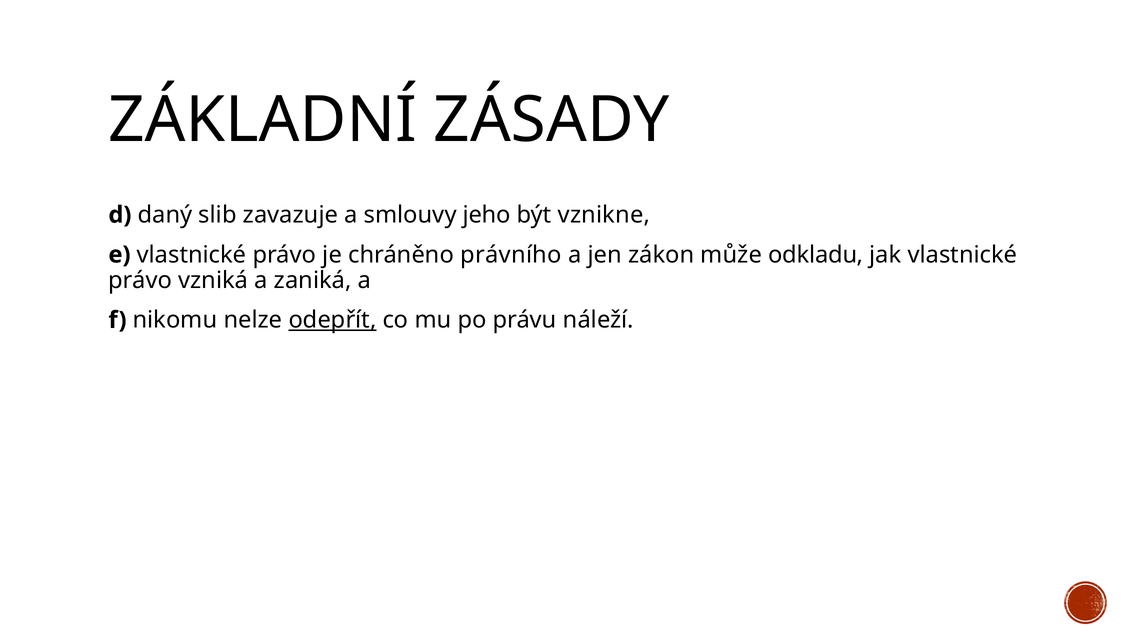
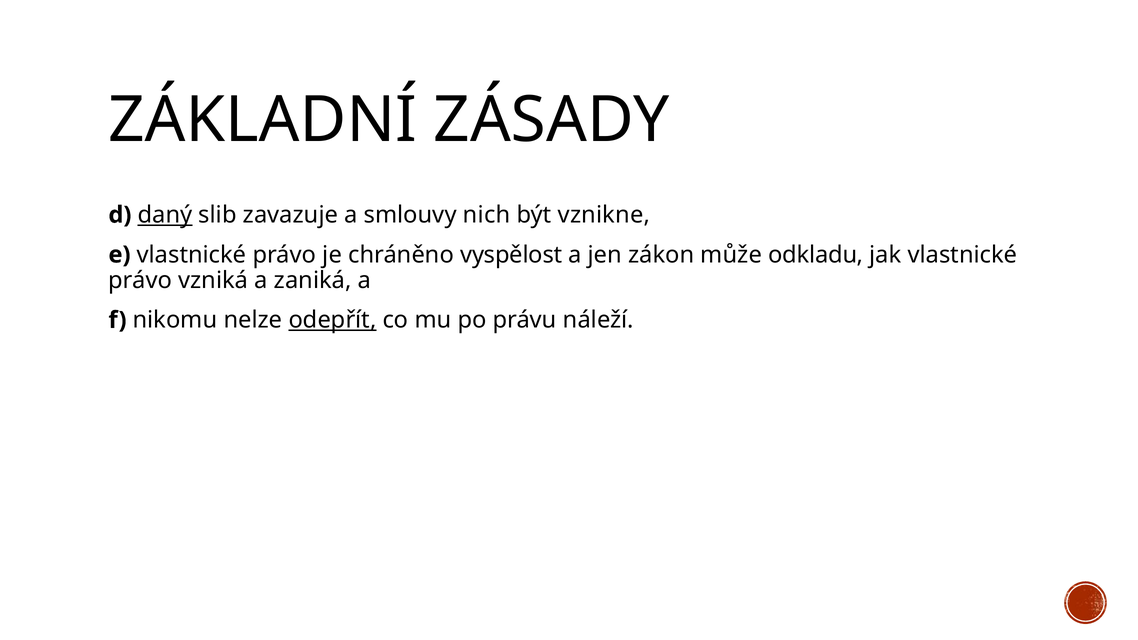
daný underline: none -> present
jeho: jeho -> nich
právního: právního -> vyspělost
